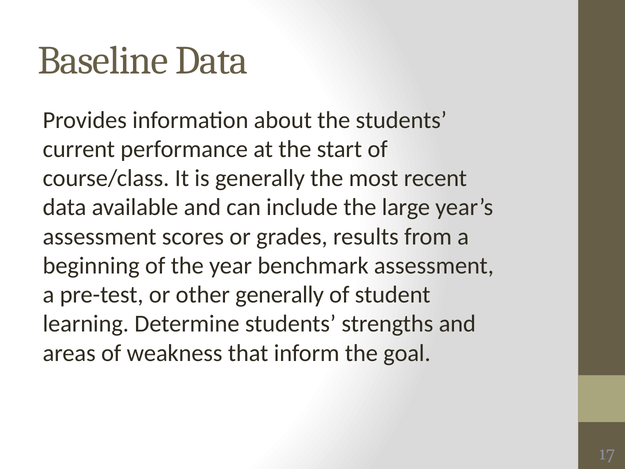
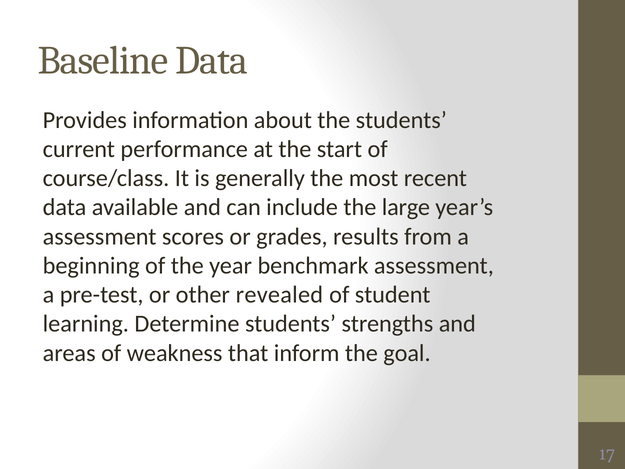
other generally: generally -> revealed
